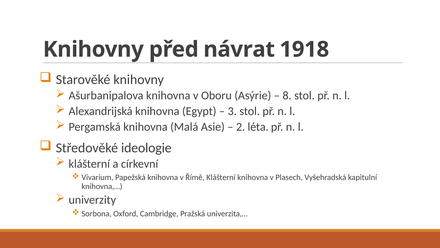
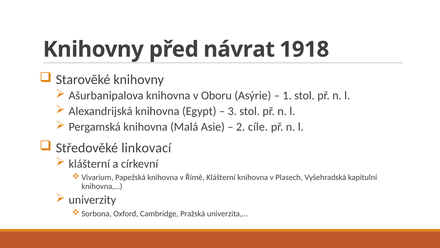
8: 8 -> 1
léta: léta -> cíle
ideologie: ideologie -> linkovací
